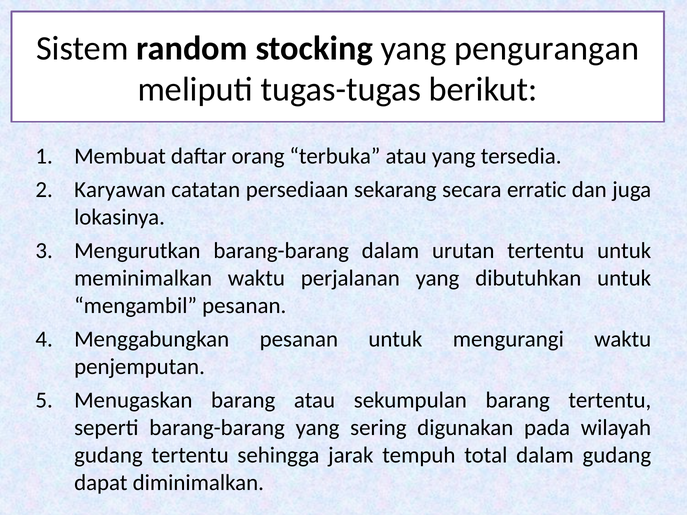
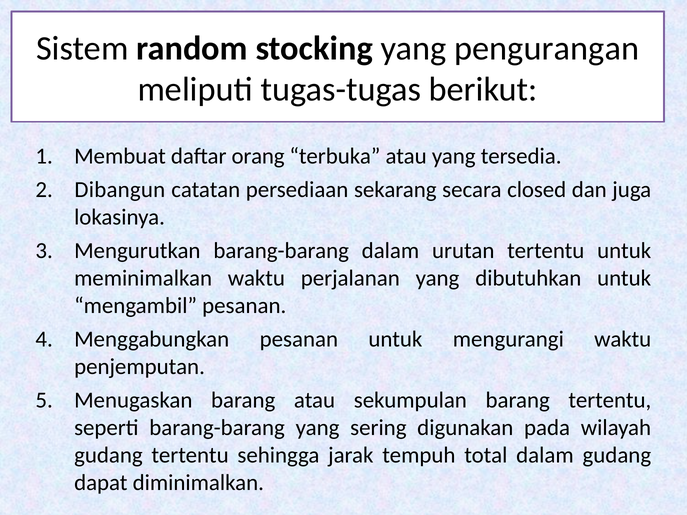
Karyawan: Karyawan -> Dibangun
erratic: erratic -> closed
